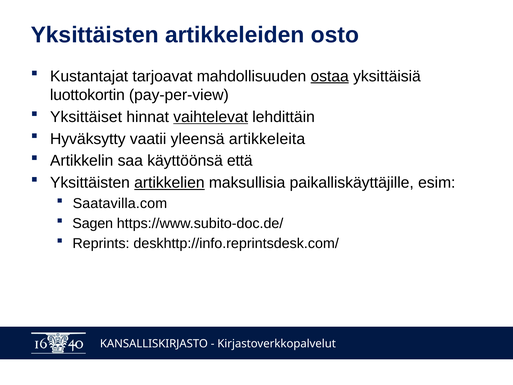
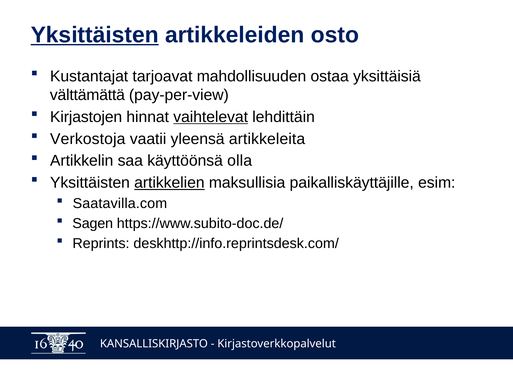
Yksittäisten at (95, 35) underline: none -> present
ostaa underline: present -> none
luottokortin: luottokortin -> välttämättä
Yksittäiset: Yksittäiset -> Kirjastojen
Hyväksytty: Hyväksytty -> Verkostoja
että: että -> olla
